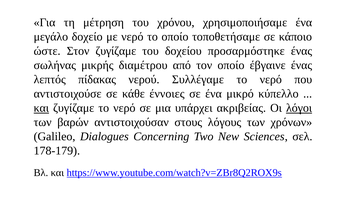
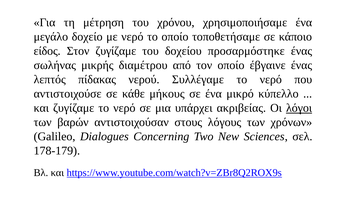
ώστε: ώστε -> είδος
έννοιες: έννοιες -> μήκους
και at (41, 108) underline: present -> none
